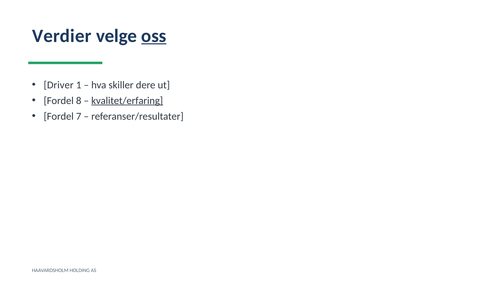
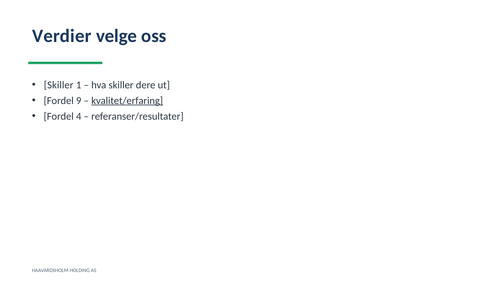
oss underline: present -> none
Driver at (59, 85): Driver -> Skiller
8: 8 -> 9
7: 7 -> 4
